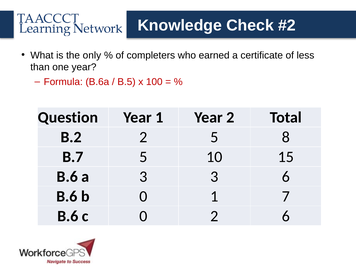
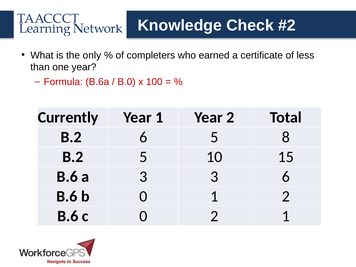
B.5: B.5 -> B.0
Question: Question -> Currently
B.2 2: 2 -> 6
B.7 at (73, 157): B.7 -> B.2
1 7: 7 -> 2
2 6: 6 -> 1
